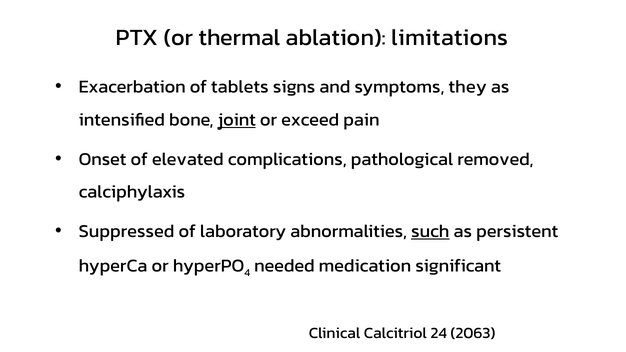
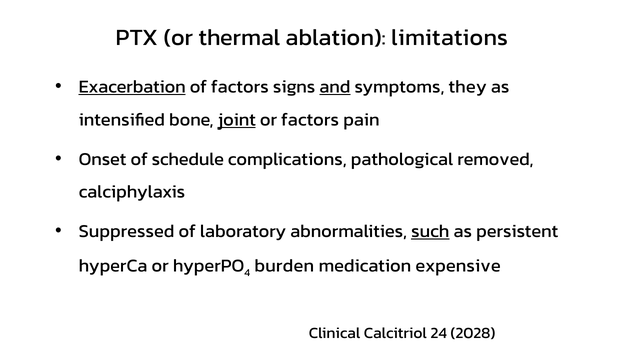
Exacerbation underline: none -> present
of tablets: tablets -> factors
and underline: none -> present
or exceed: exceed -> factors
elevated: elevated -> schedule
needed: needed -> burden
significant: significant -> expensive
2063: 2063 -> 2028
